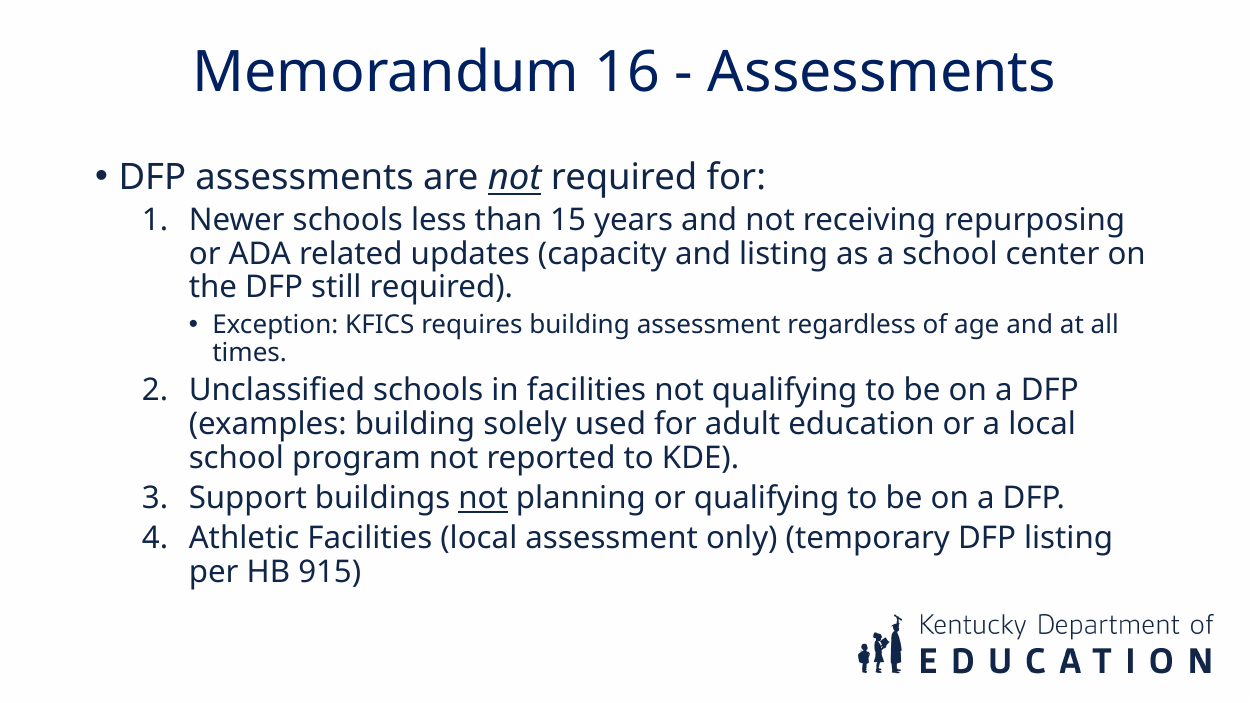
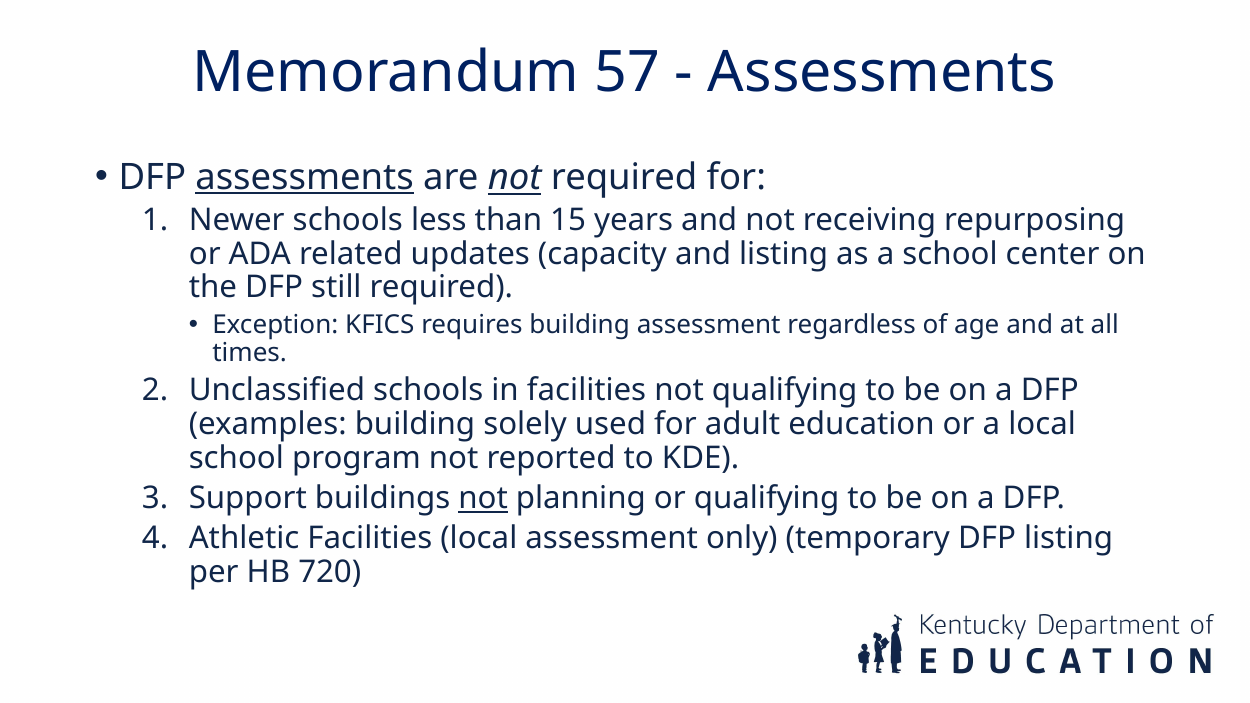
16: 16 -> 57
assessments at (305, 177) underline: none -> present
915: 915 -> 720
